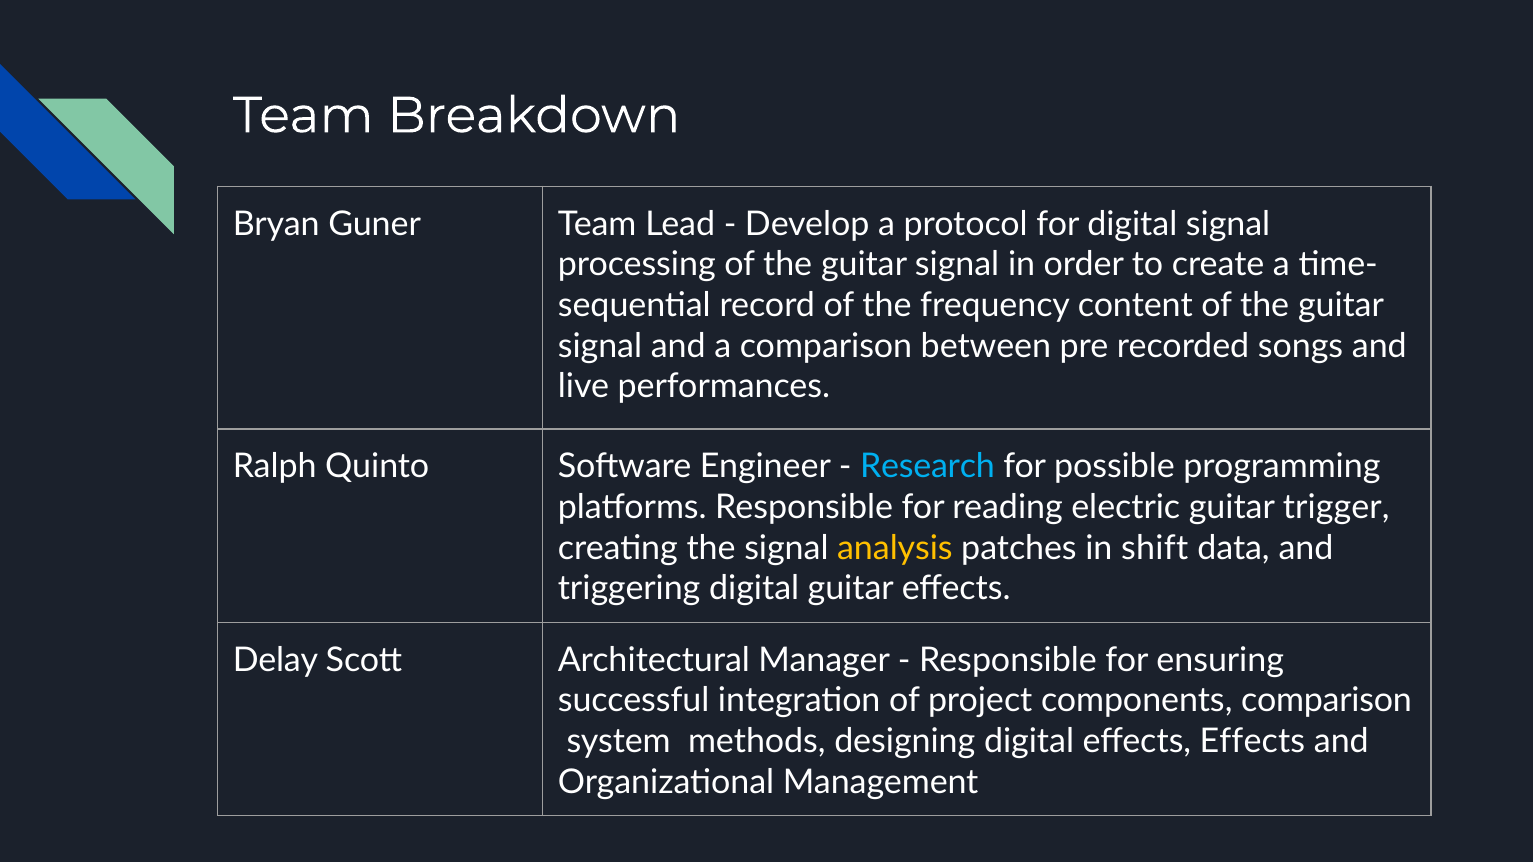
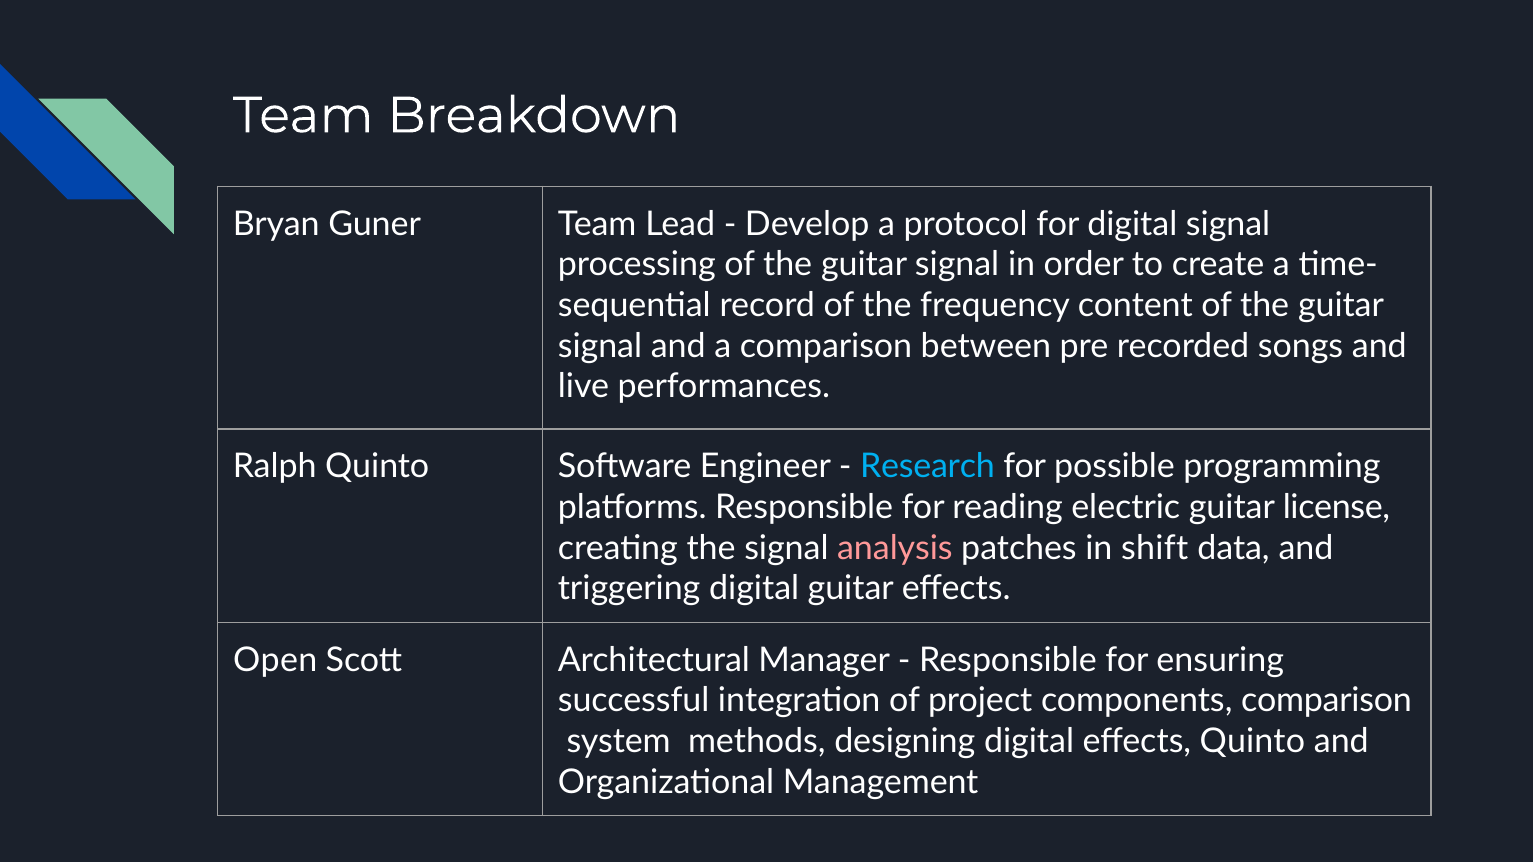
trigger: trigger -> license
analysis colour: yellow -> pink
Delay: Delay -> Open
effects Effects: Effects -> Quinto
